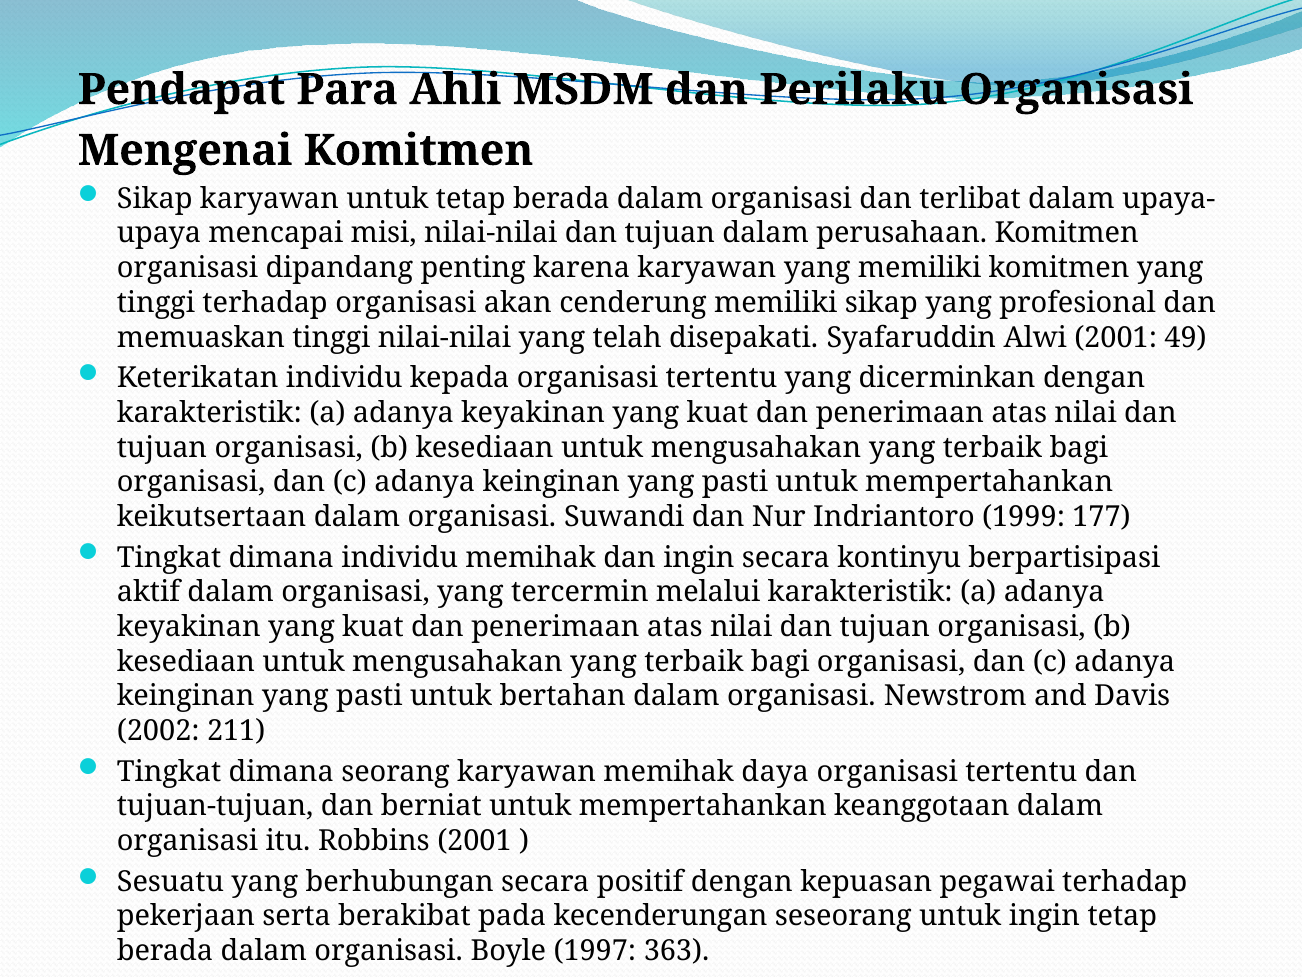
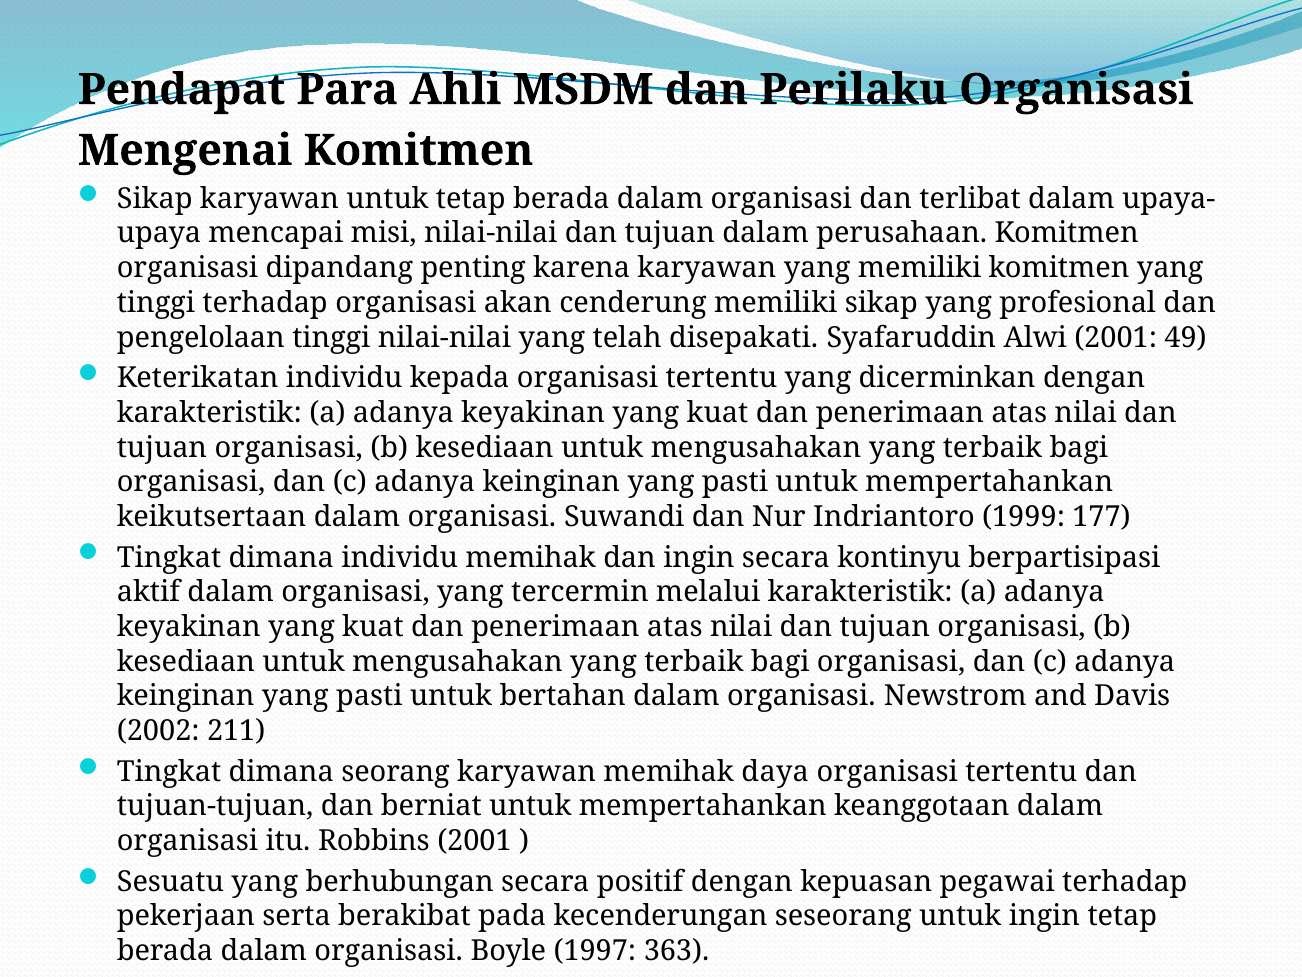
memuaskan: memuaskan -> pengelolaan
